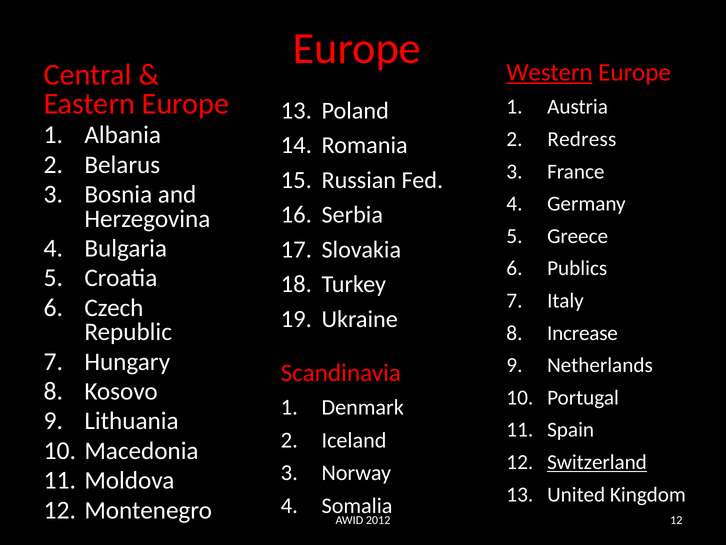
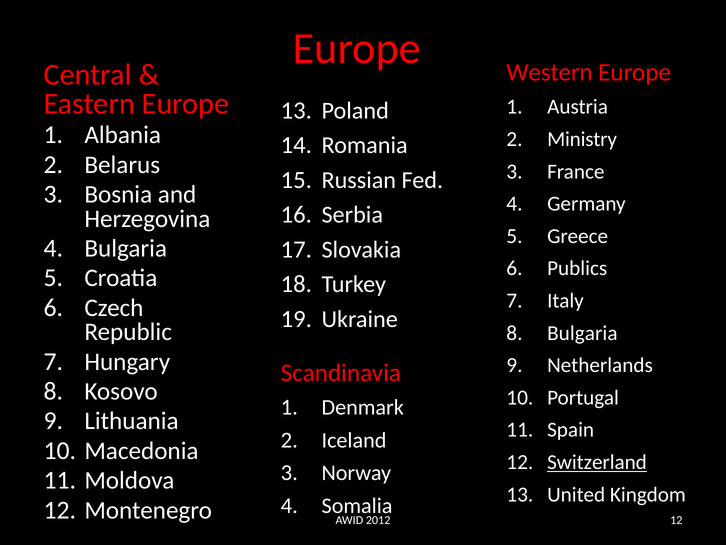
Western underline: present -> none
Redress: Redress -> Ministry
Increase at (582, 333): Increase -> Bulgaria
